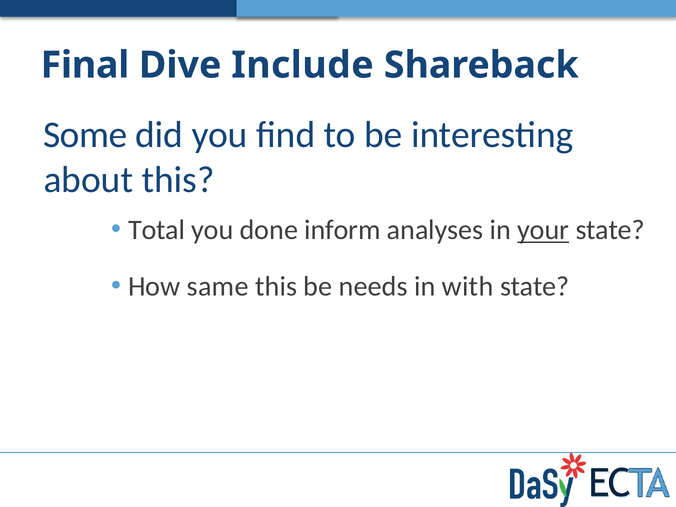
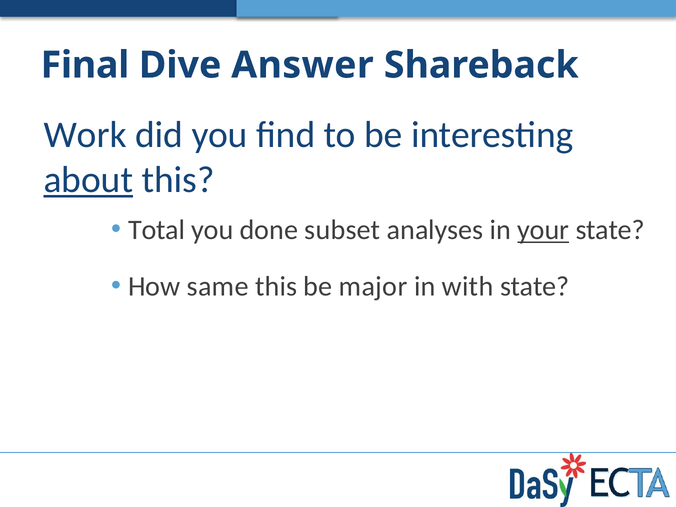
Include: Include -> Answer
Some: Some -> Work
about underline: none -> present
inform: inform -> subset
needs: needs -> major
